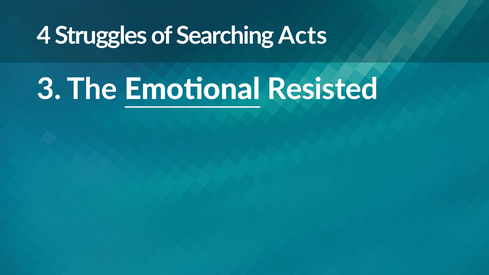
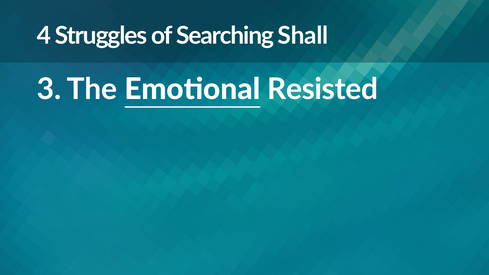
Acts: Acts -> Shall
